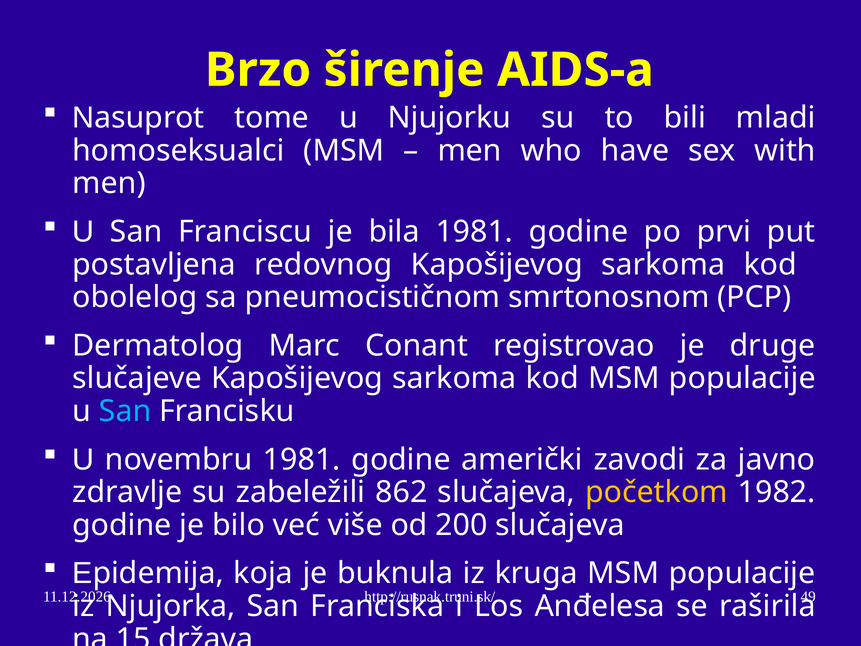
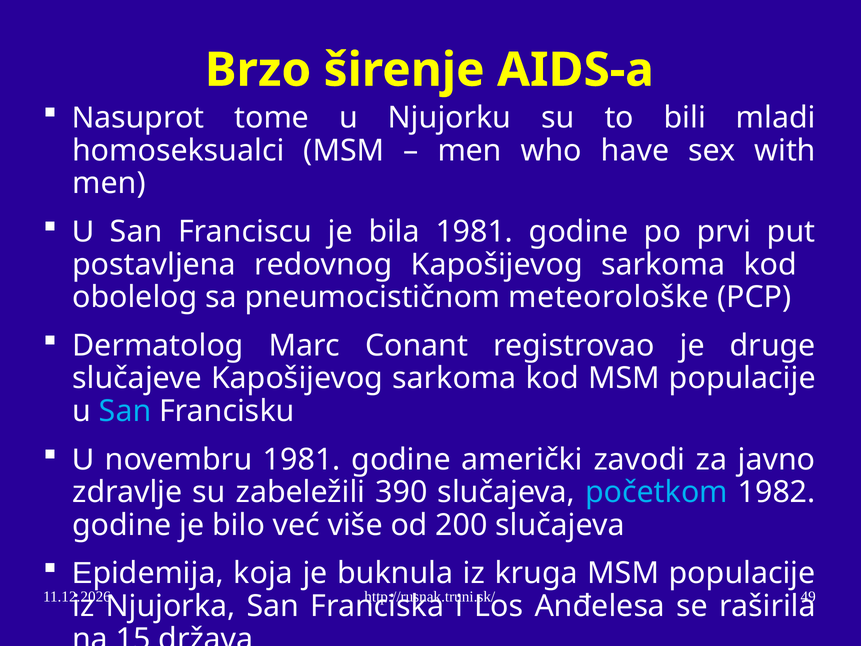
smrtonosnom: smrtonosnom -> meteorološke
862: 862 -> 390
početkom colour: yellow -> light blue
